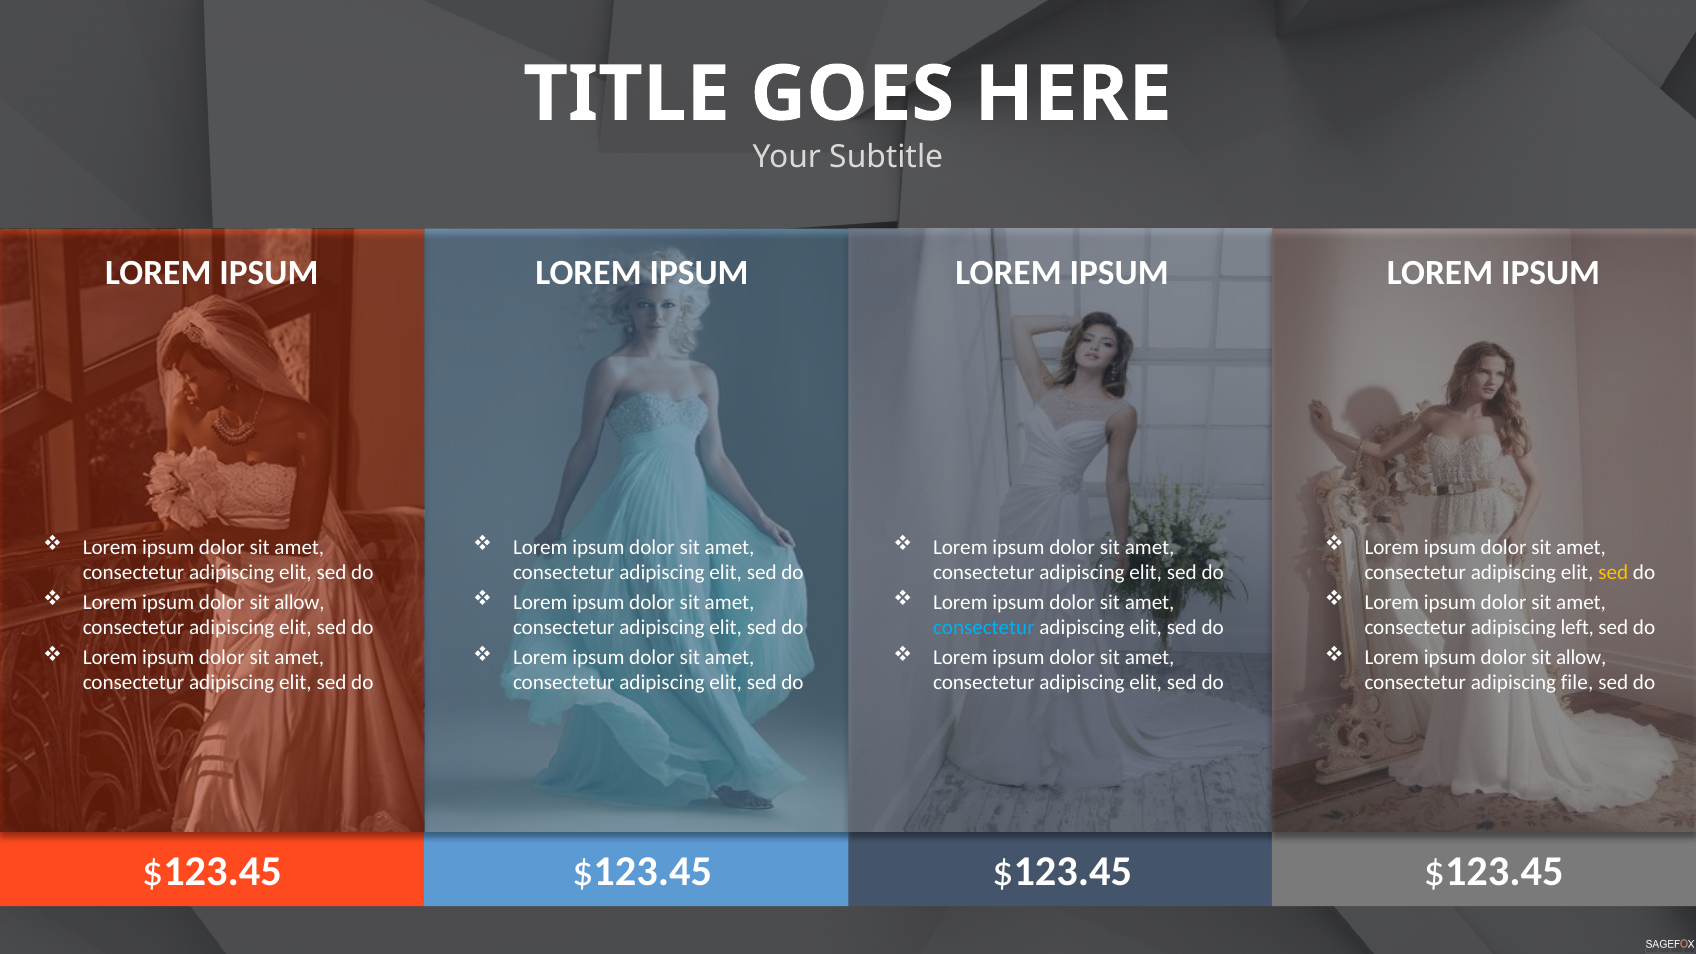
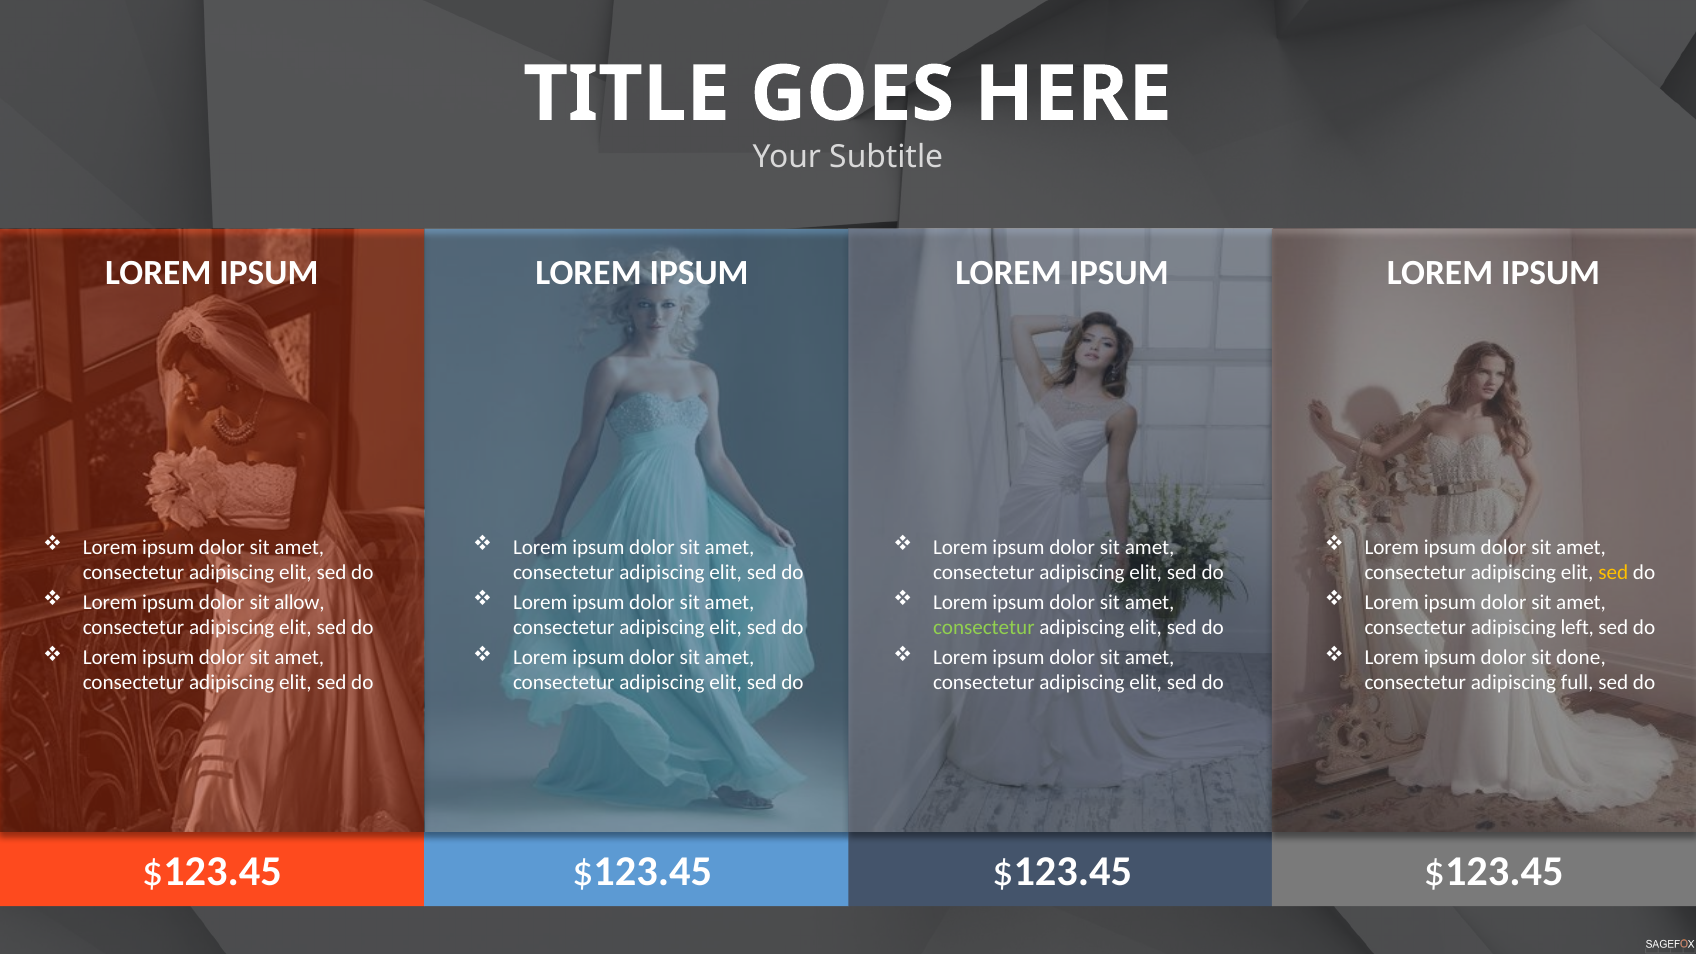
consectetur at (984, 628) colour: light blue -> light green
allow at (1581, 657): allow -> done
file: file -> full
